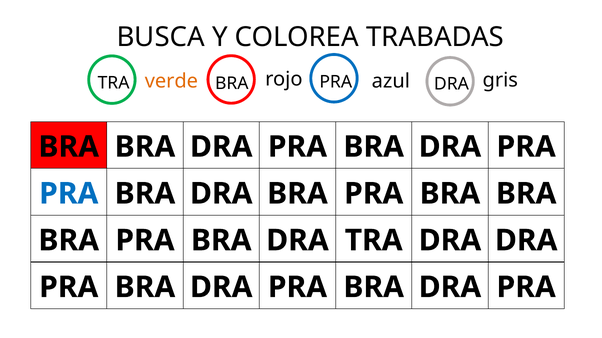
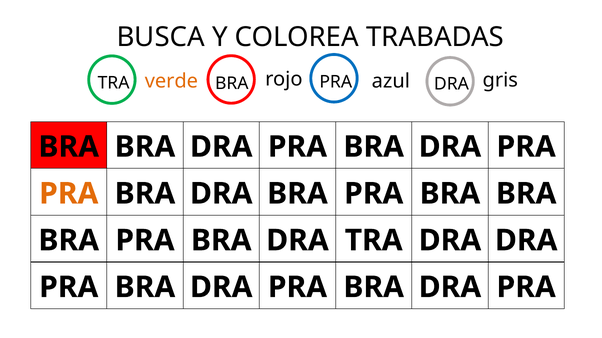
PRA at (69, 194) colour: blue -> orange
